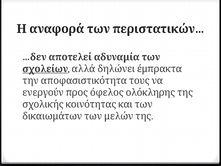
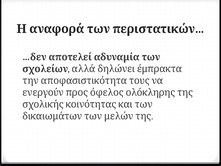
σχολείων underline: present -> none
